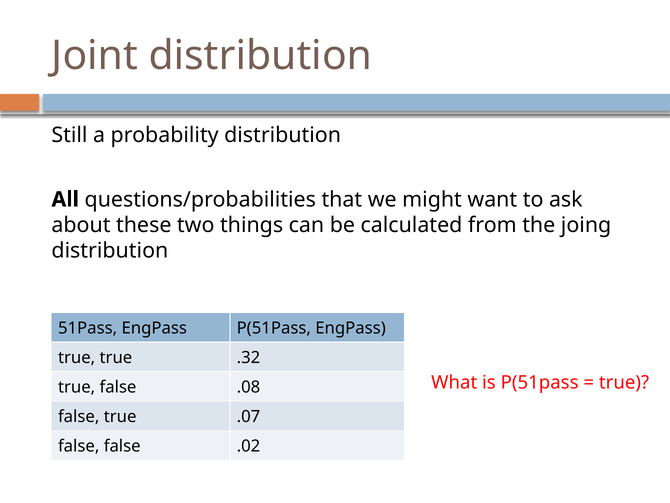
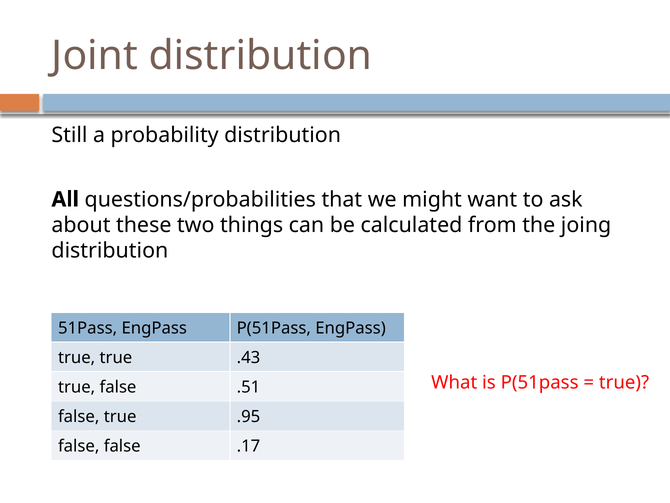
.32: .32 -> .43
.08: .08 -> .51
.07: .07 -> .95
.02: .02 -> .17
